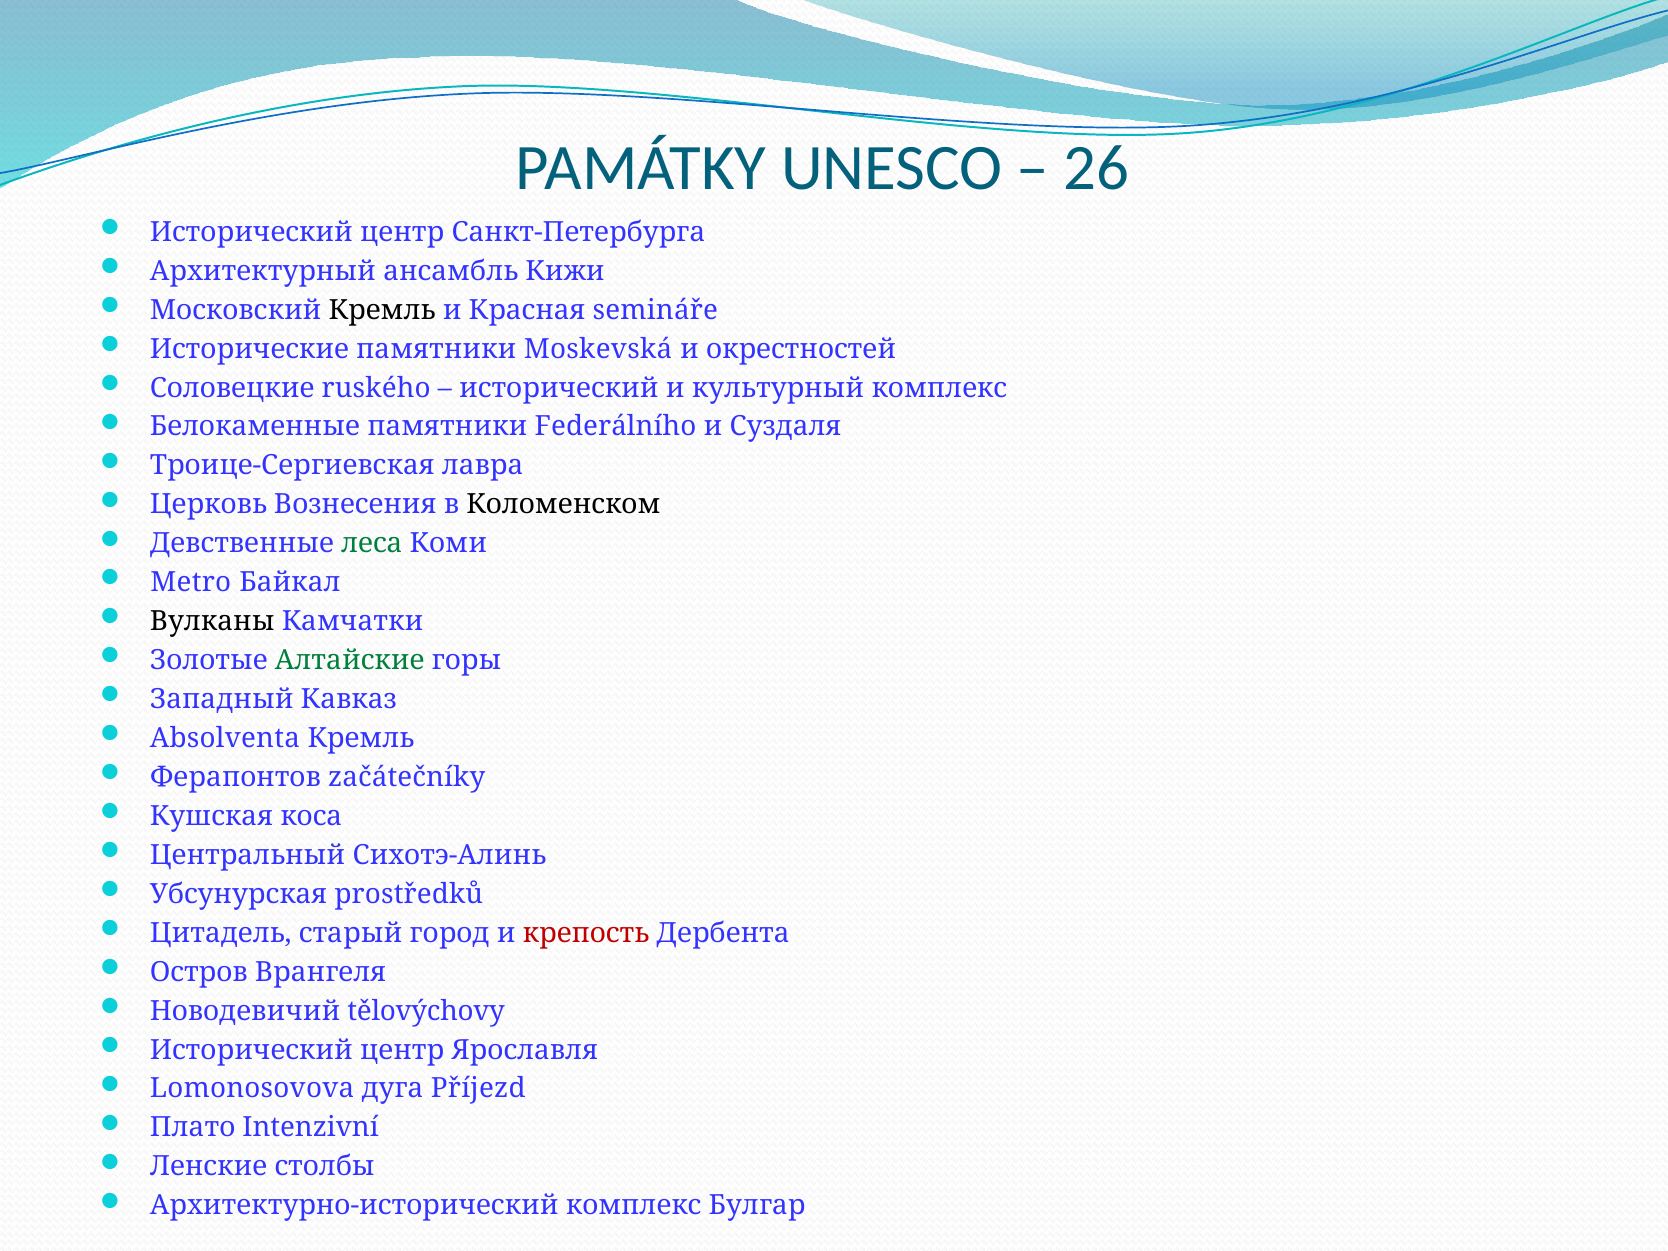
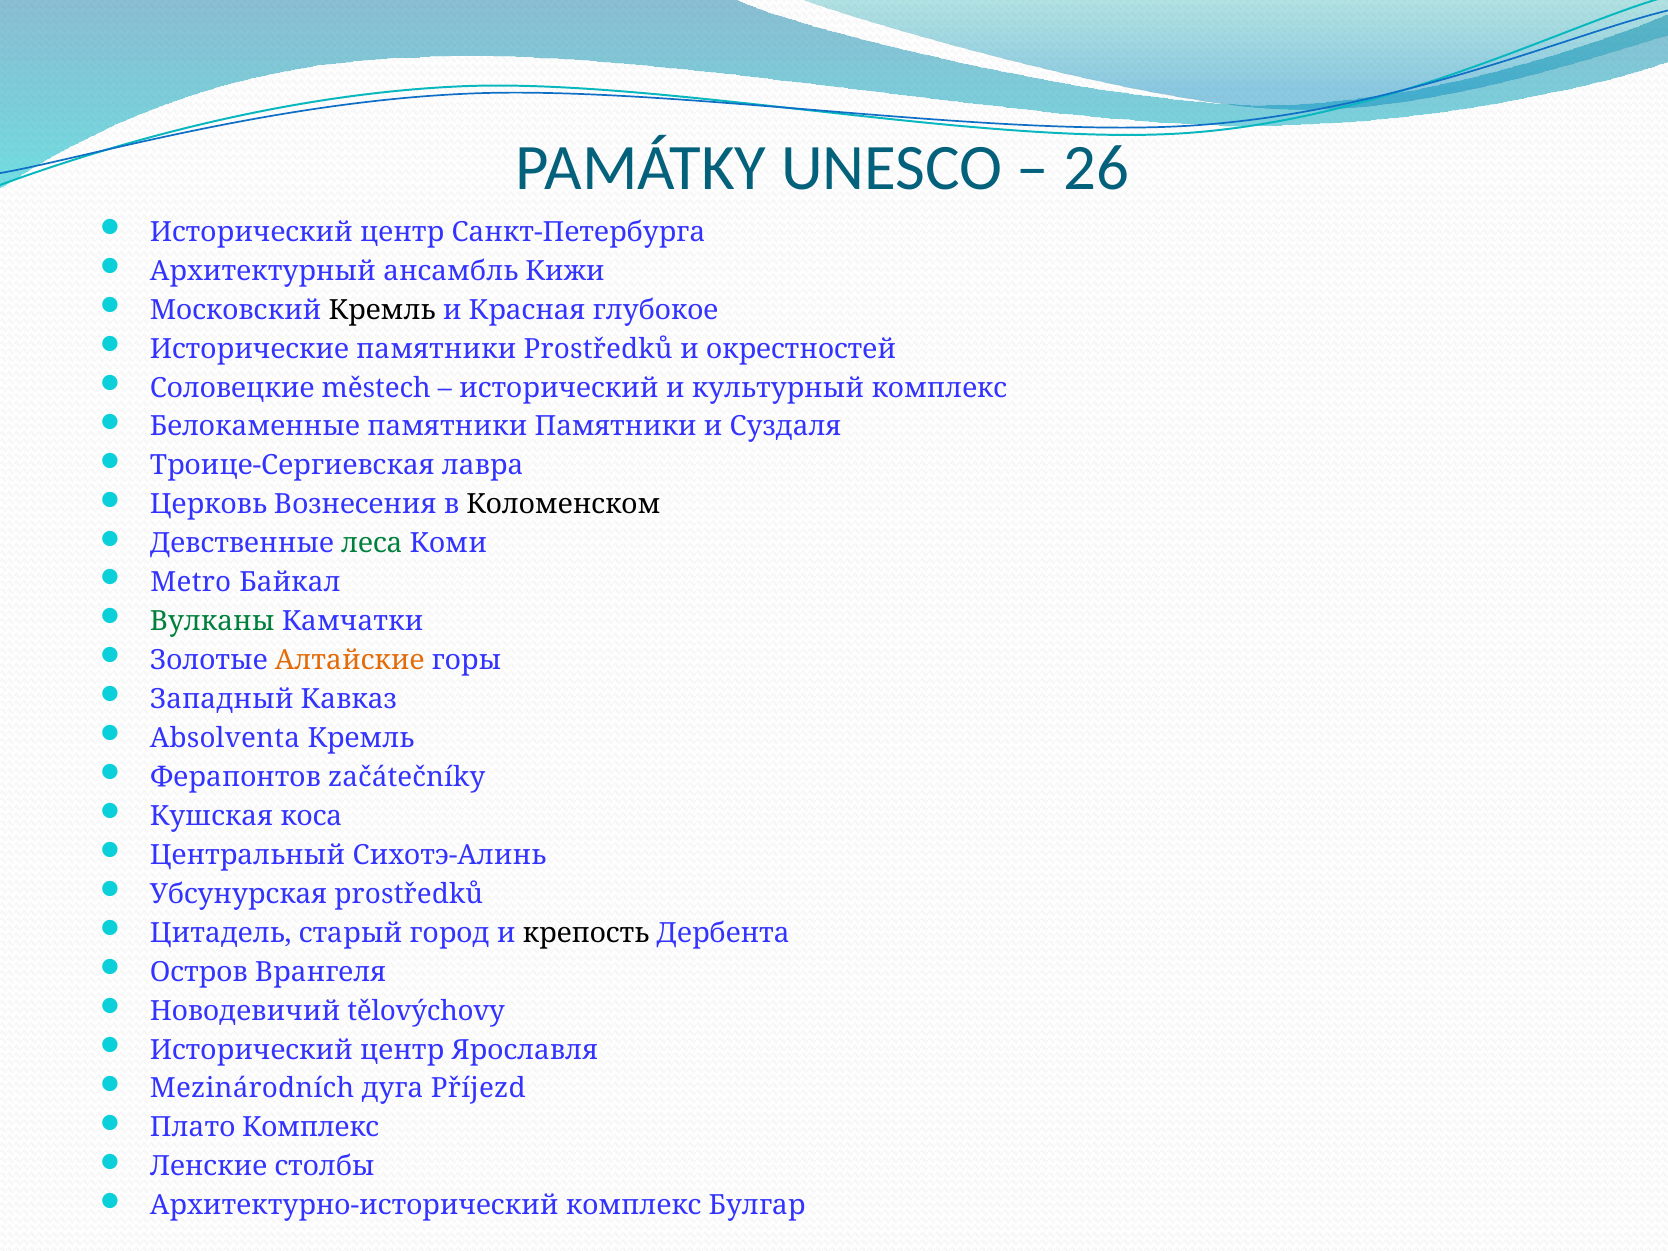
semináře: semináře -> глубокое
памятники Moskevská: Moskevská -> Prostředků
ruského: ruského -> městech
памятники Federálního: Federálního -> Памятники
Вулканы colour: black -> green
Алтайские colour: green -> orange
крепость colour: red -> black
Lomonosovova: Lomonosovova -> Mezinárodních
Плато Intenzivní: Intenzivní -> Комплекс
